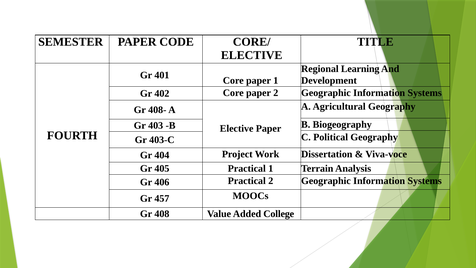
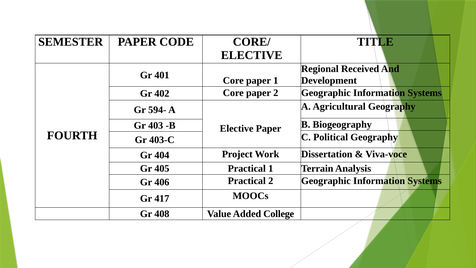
Learning: Learning -> Received
408-: 408- -> 594-
457: 457 -> 417
